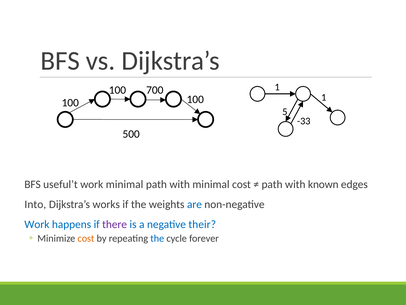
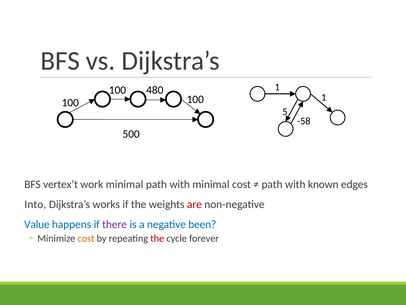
700: 700 -> 480
-33: -33 -> -58
useful’t: useful’t -> vertex’t
are colour: blue -> red
Work at (37, 224): Work -> Value
their: their -> been
the at (157, 238) colour: blue -> red
